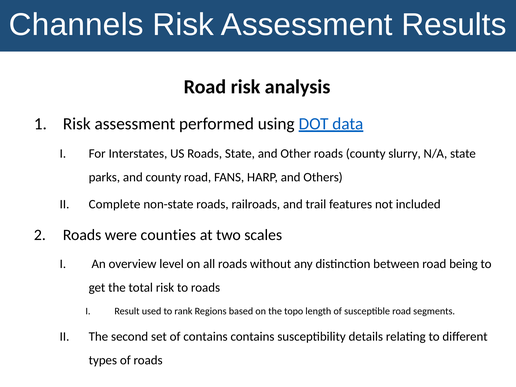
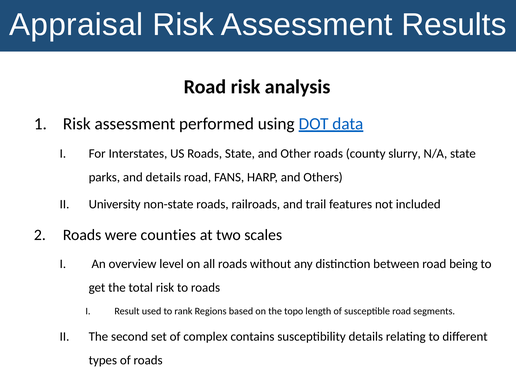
Channels: Channels -> Appraisal
and county: county -> details
Complete: Complete -> University
of contains: contains -> complex
